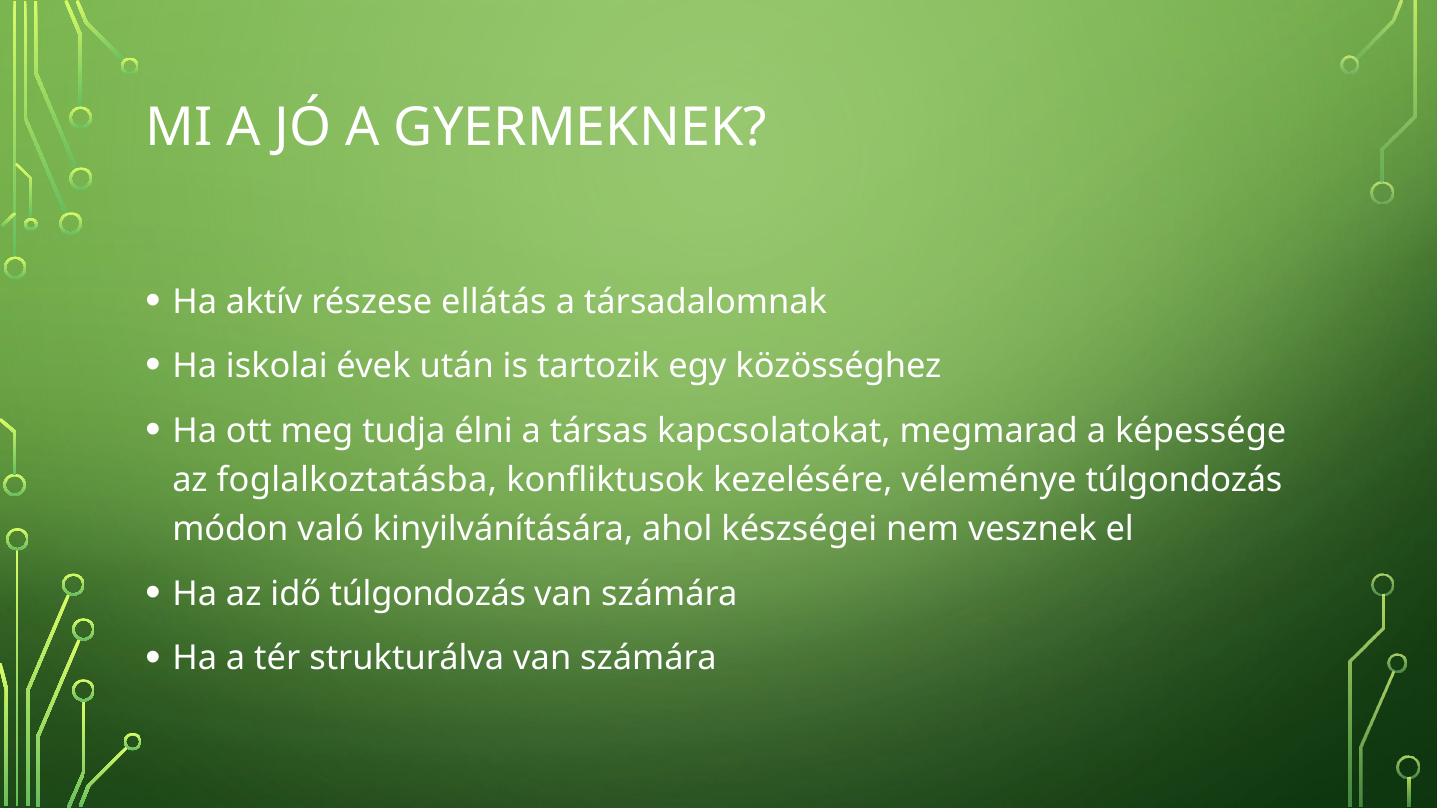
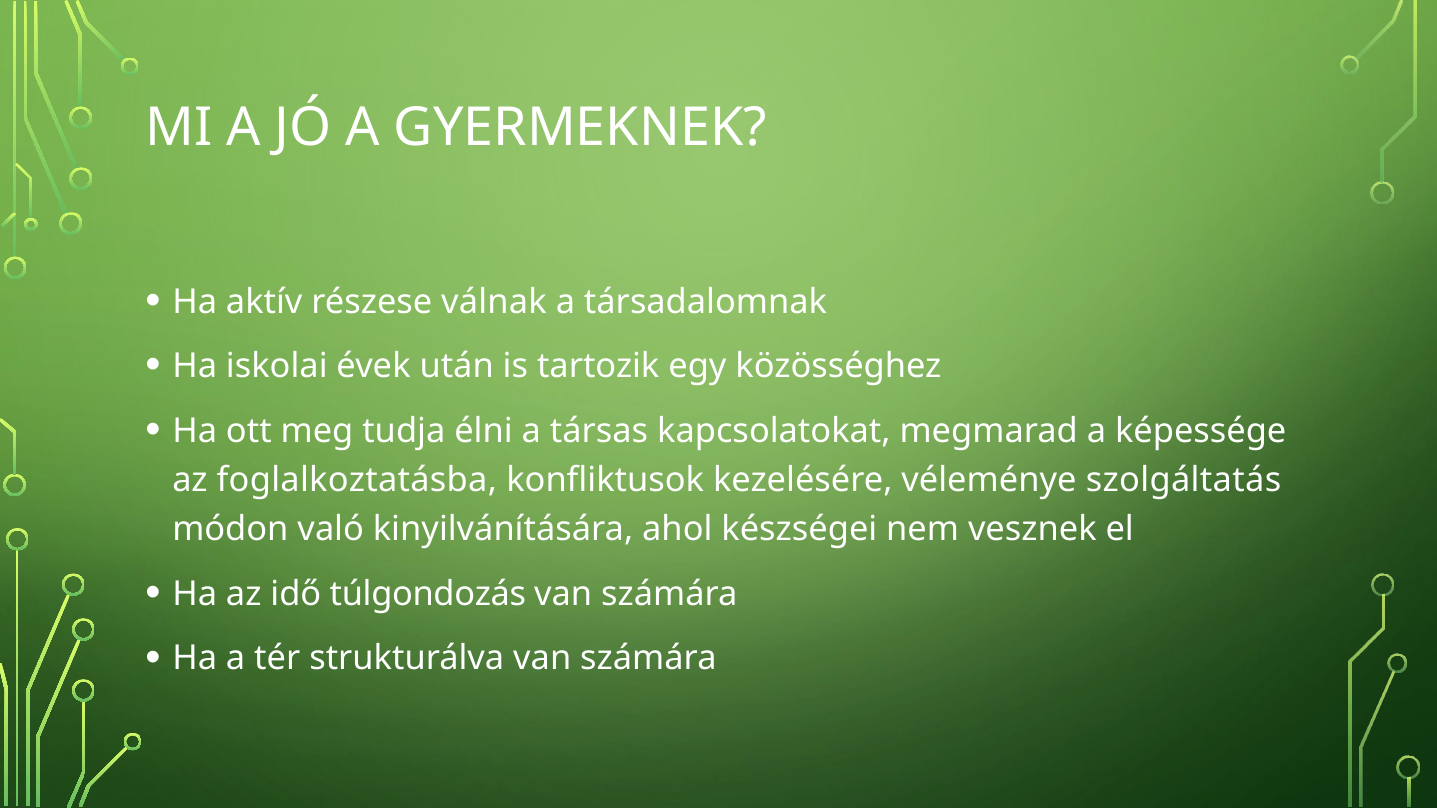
ellátás: ellátás -> válnak
véleménye túlgondozás: túlgondozás -> szolgáltatás
